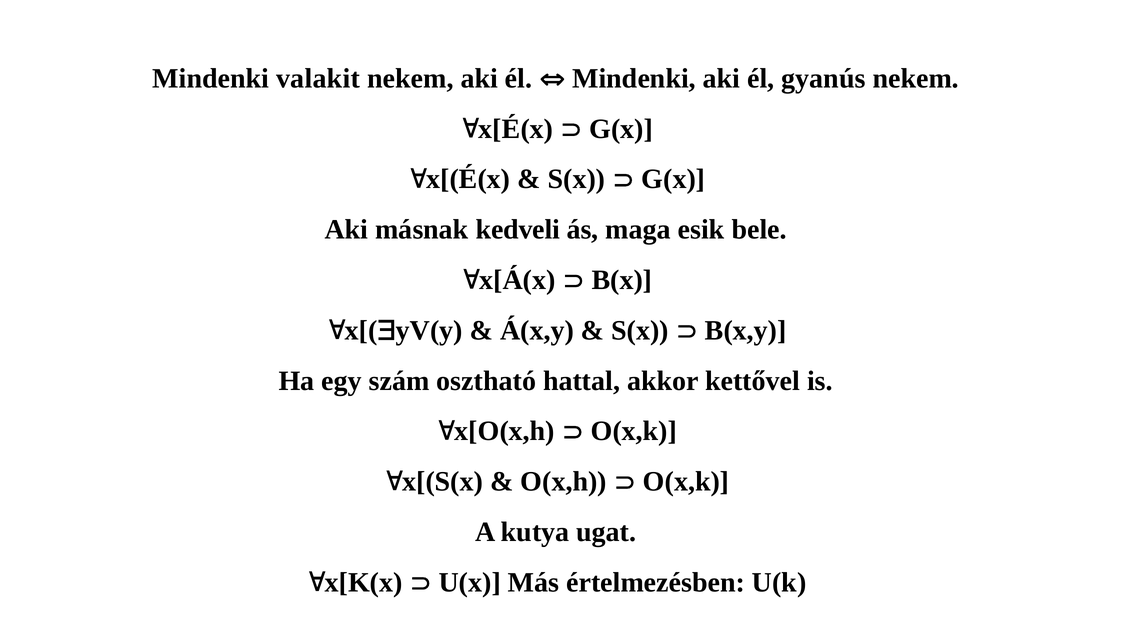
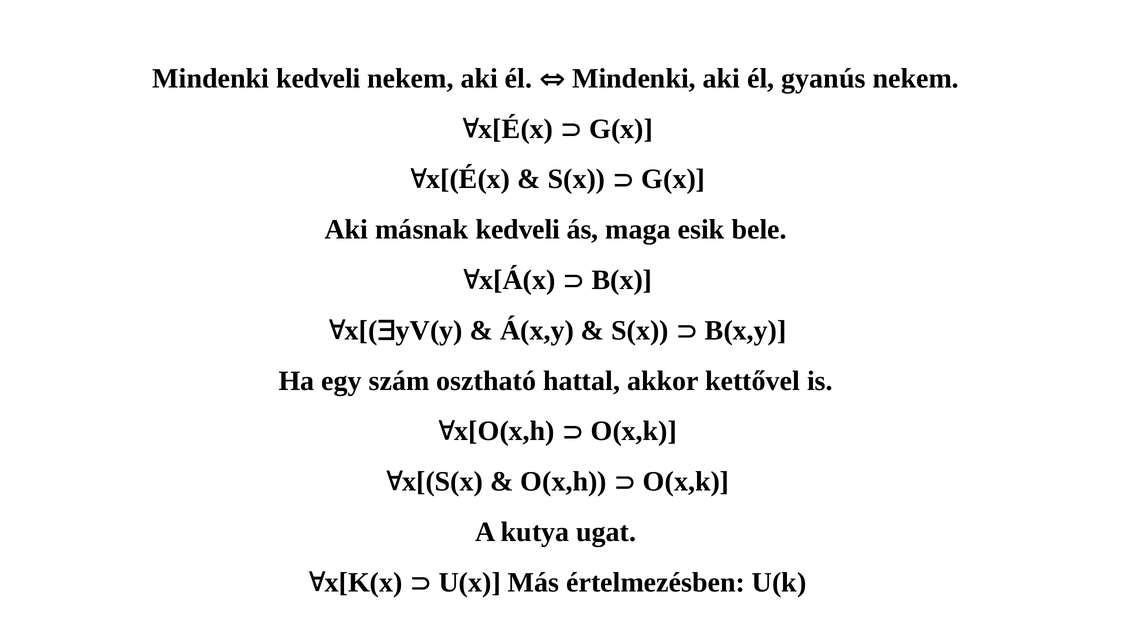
Mindenki valakit: valakit -> kedveli
